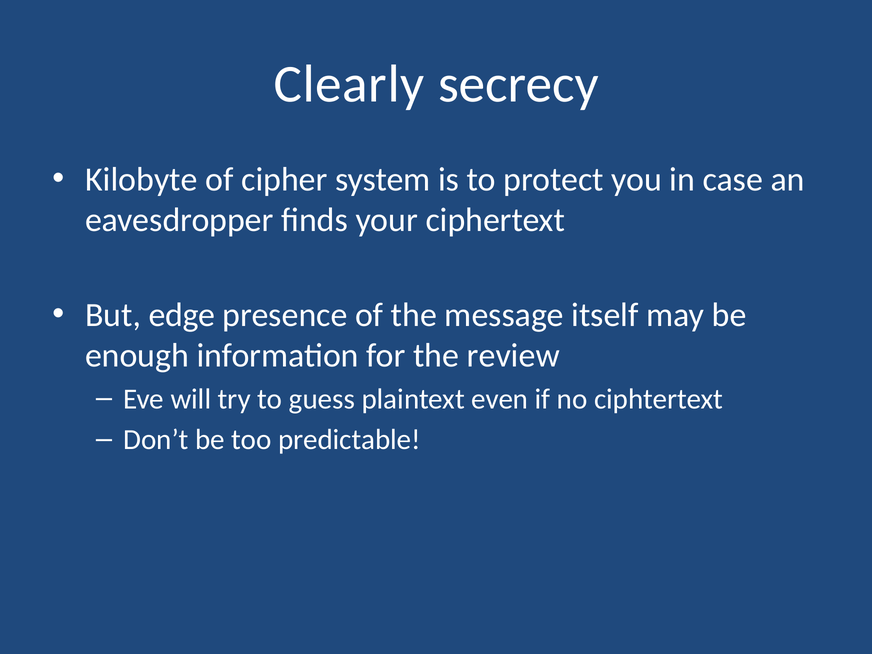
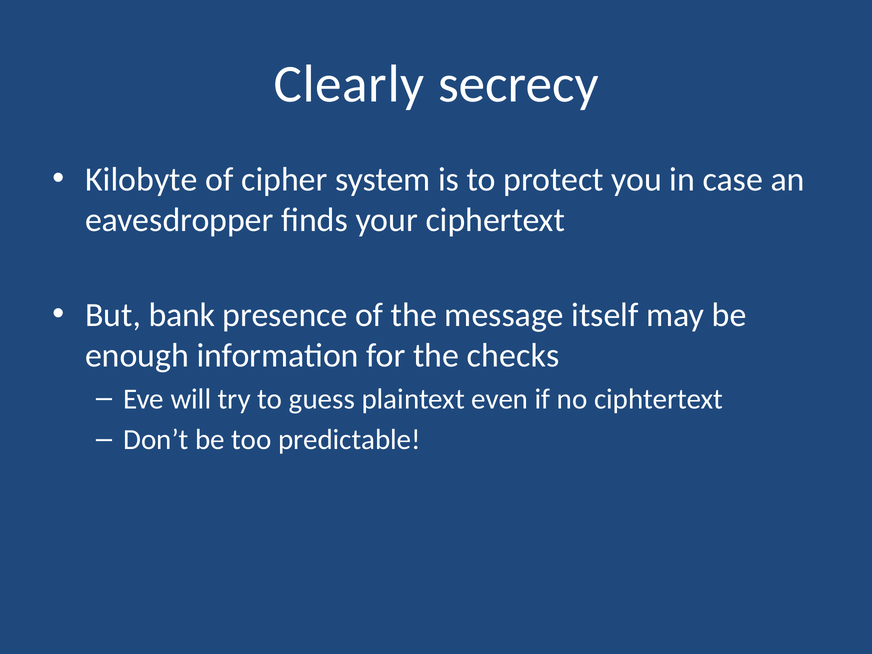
edge: edge -> bank
review: review -> checks
